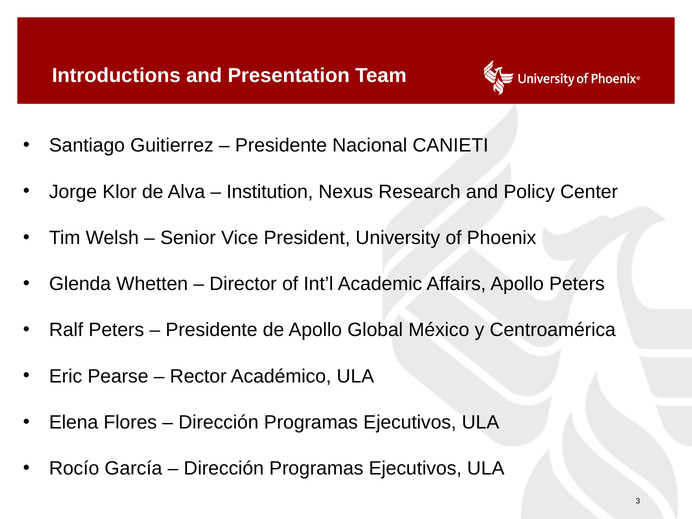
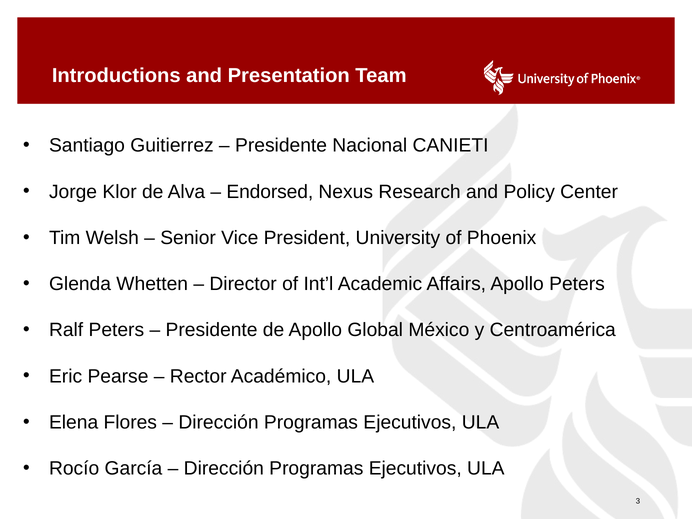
Institution: Institution -> Endorsed
